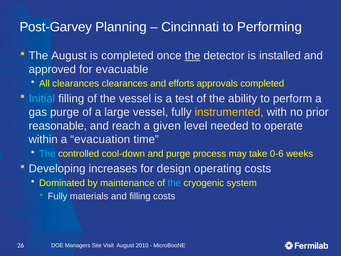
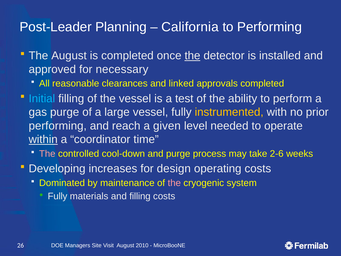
Post-Garvey: Post-Garvey -> Post-Leader
Cincinnati: Cincinnati -> California
evacuable: evacuable -> necessary
All clearances: clearances -> reasonable
efforts: efforts -> linked
reasonable at (58, 126): reasonable -> performing
within underline: none -> present
evacuation: evacuation -> coordinator
The at (47, 154) colour: light blue -> pink
0-6: 0-6 -> 2-6
the at (174, 183) colour: light blue -> pink
